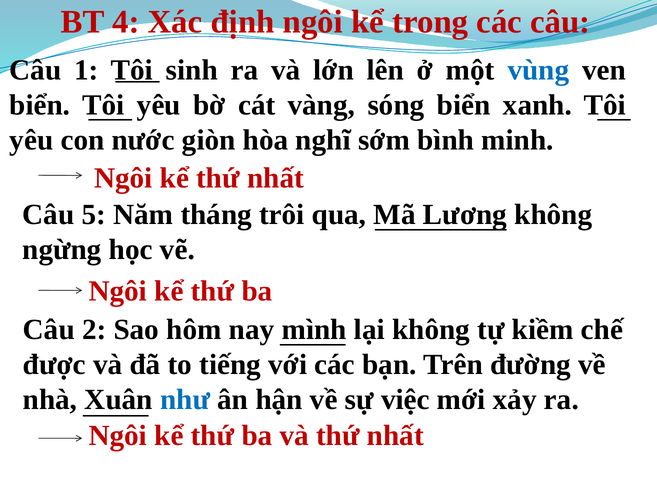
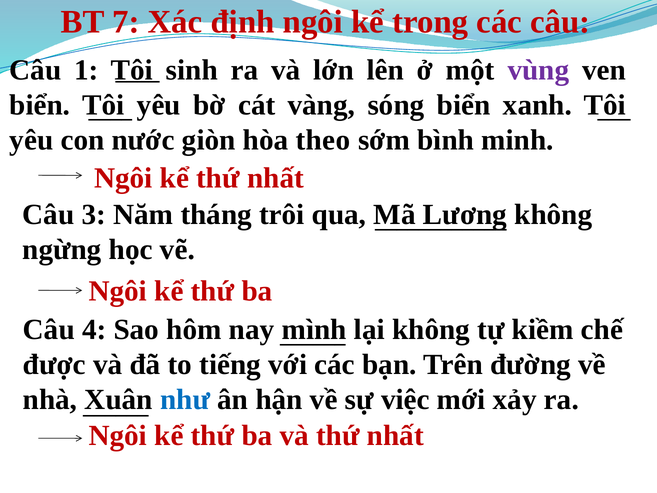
4: 4 -> 7
vùng colour: blue -> purple
nghĩ: nghĩ -> theo
5: 5 -> 3
2: 2 -> 4
